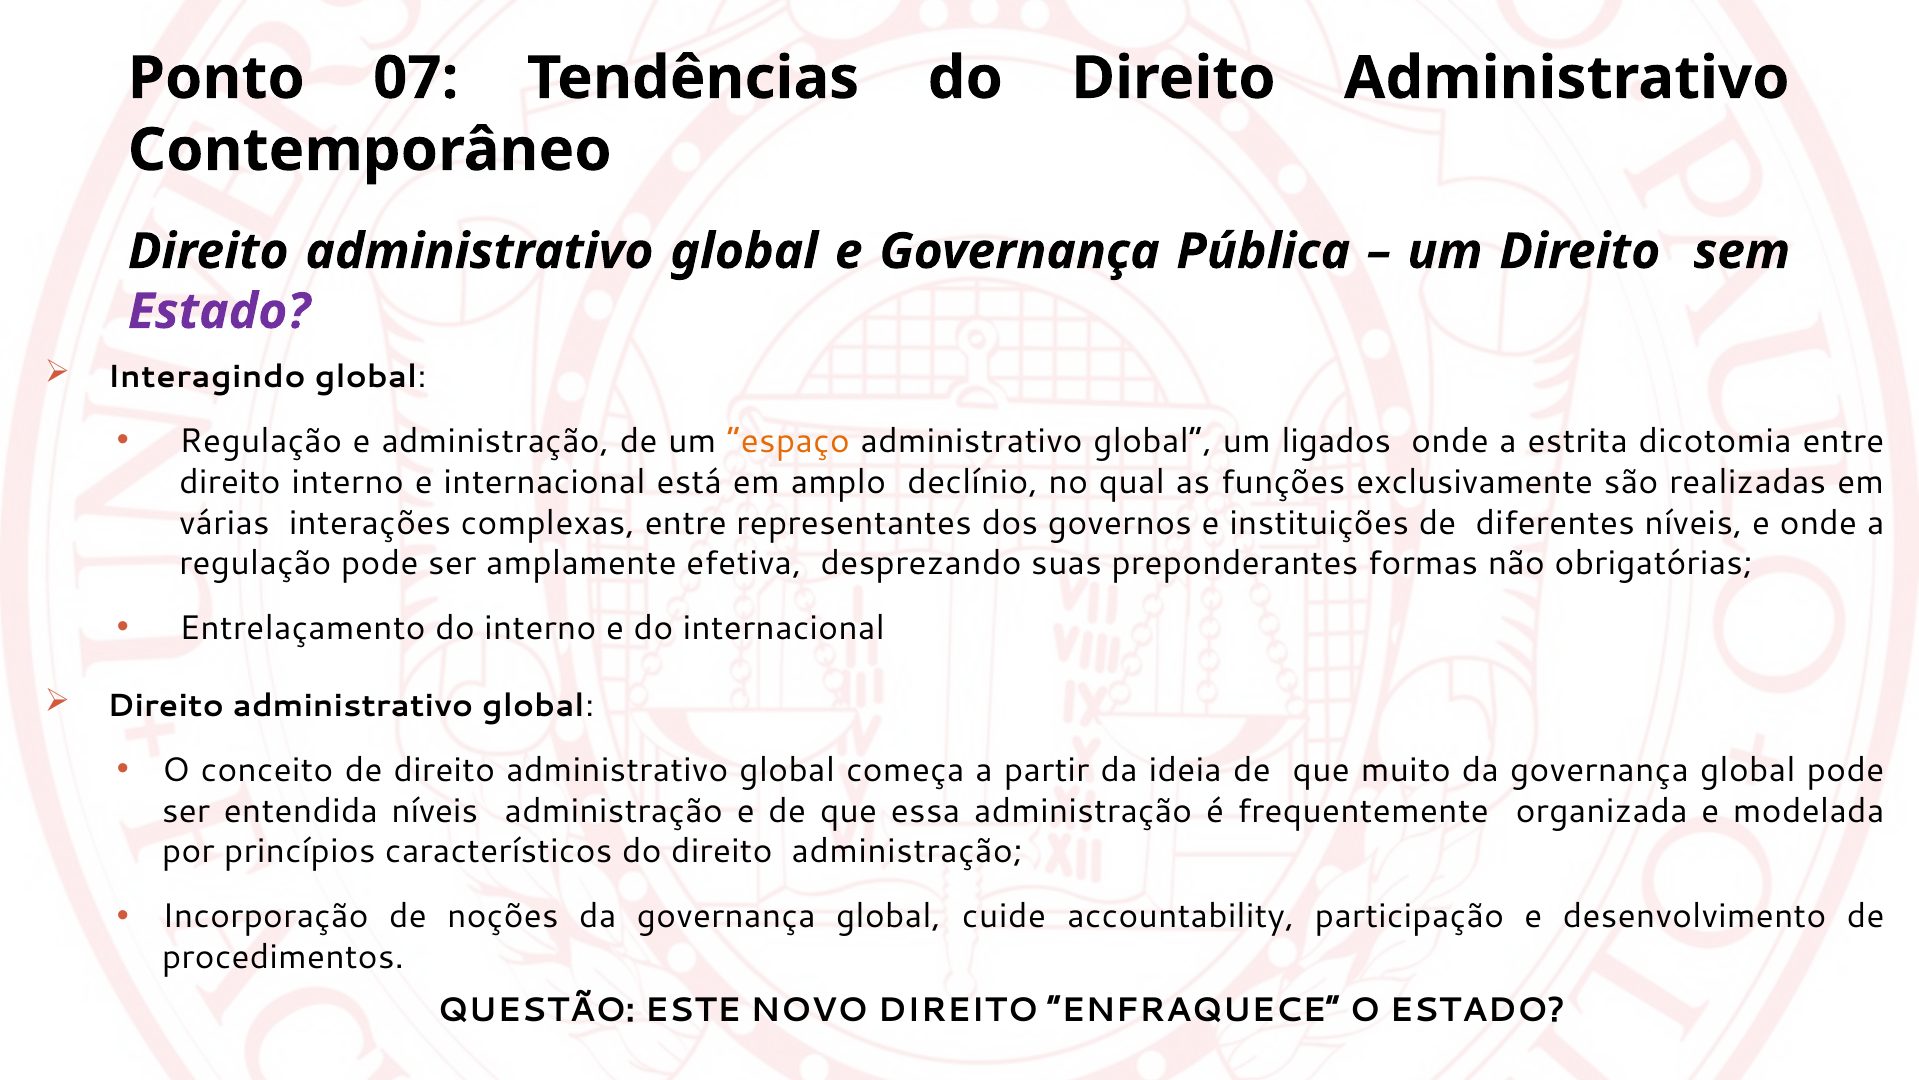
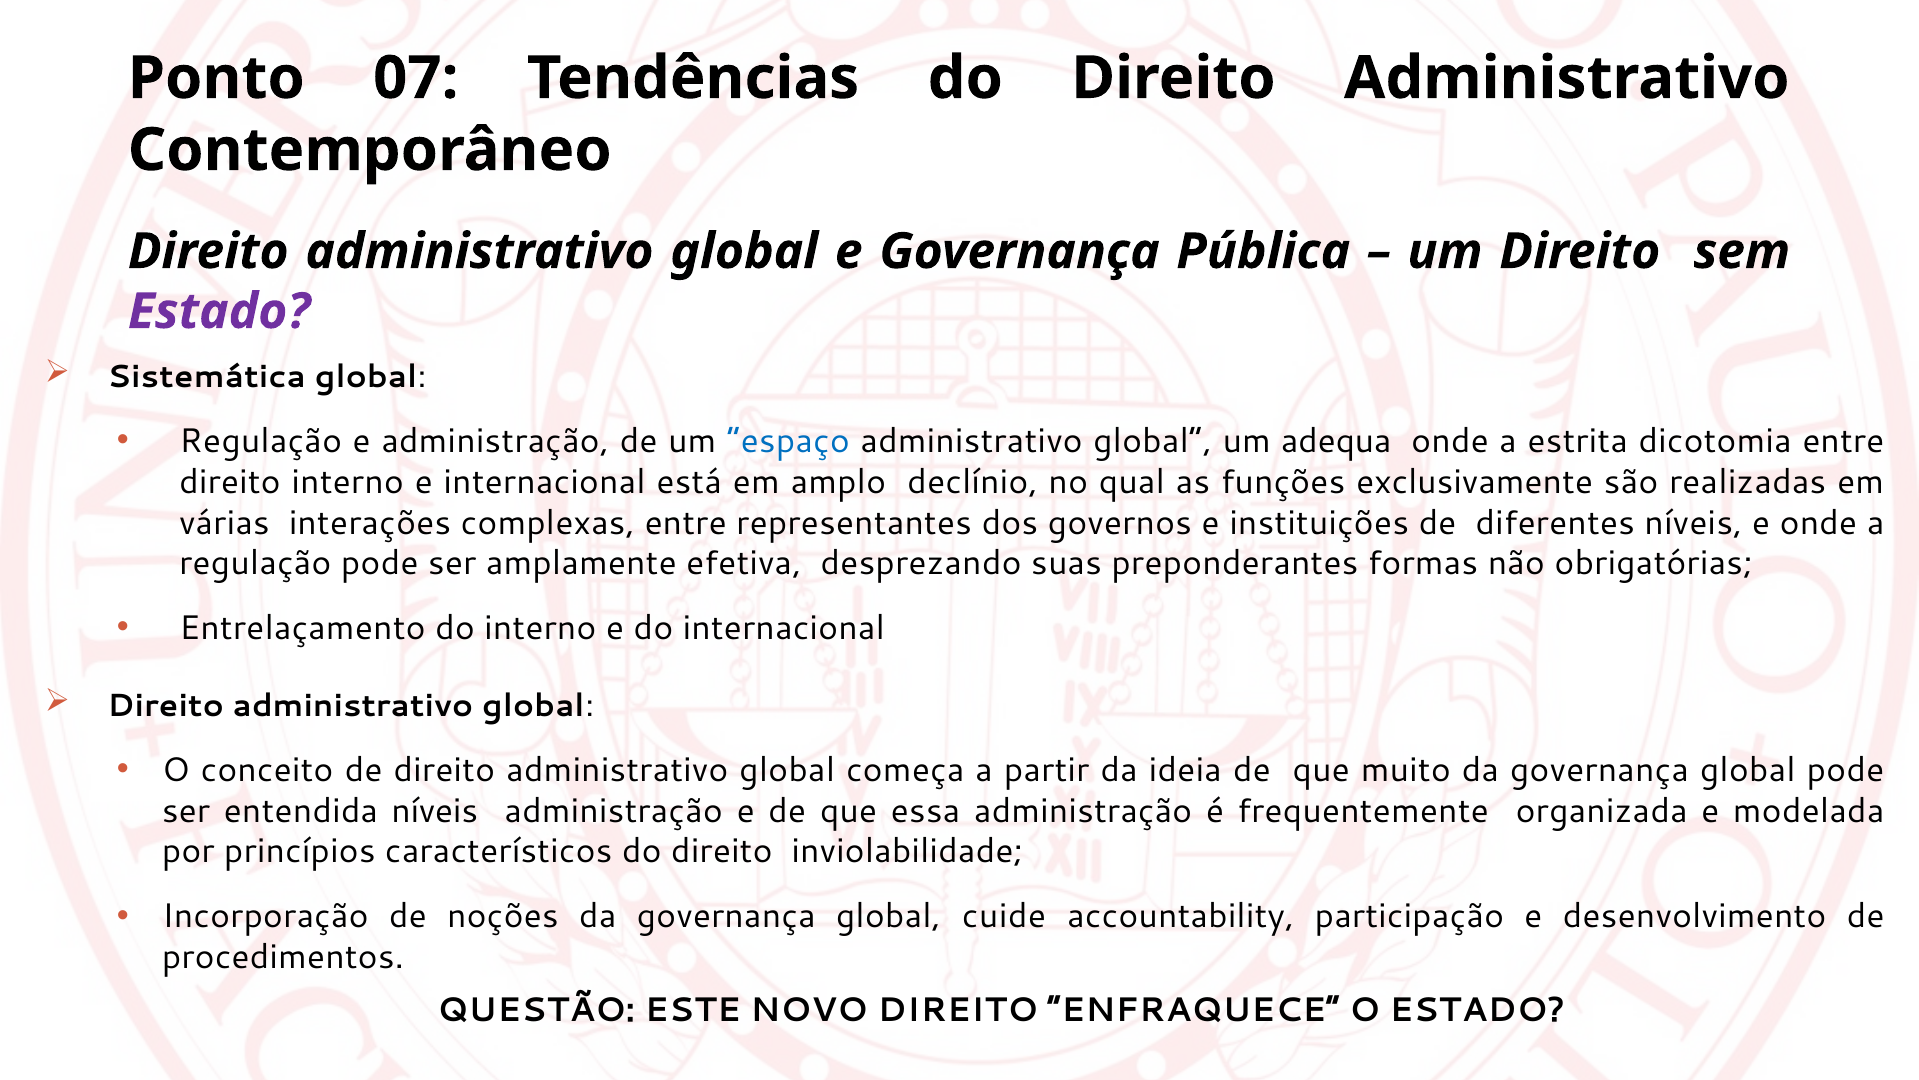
Interagindo: Interagindo -> Sistemática
espaço colour: orange -> blue
ligados: ligados -> adequa
direito administração: administração -> inviolabilidade
